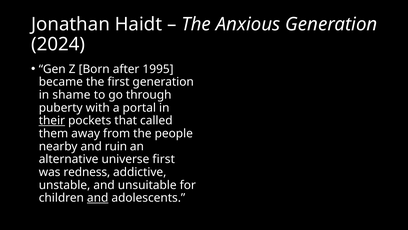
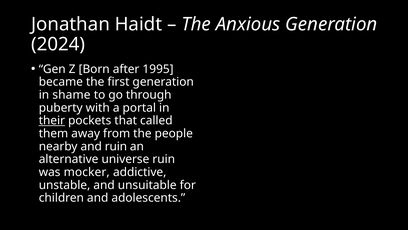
universe first: first -> ruin
redness: redness -> mocker
and at (98, 198) underline: present -> none
